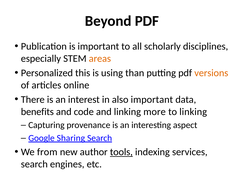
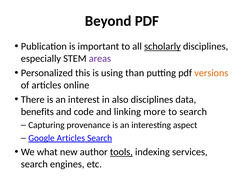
scholarly underline: none -> present
areas colour: orange -> purple
also important: important -> disciplines
to linking: linking -> search
Google Sharing: Sharing -> Articles
from: from -> what
